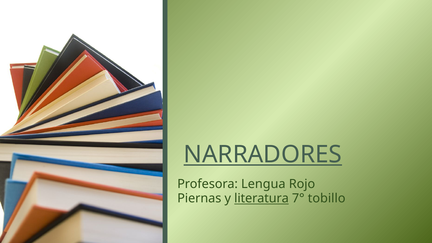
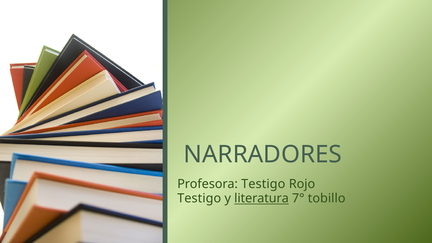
NARRADORES underline: present -> none
Profesora Lengua: Lengua -> Testigo
Piernas at (199, 199): Piernas -> Testigo
